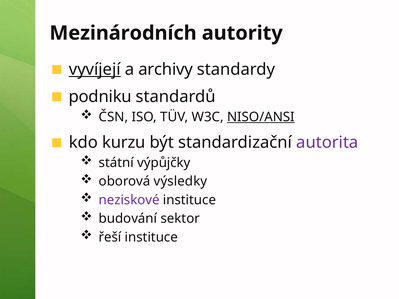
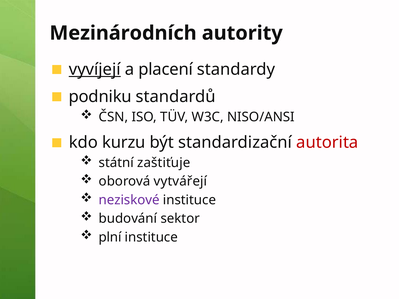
archivy: archivy -> placení
NISO/ANSI underline: present -> none
autorita colour: purple -> red
výpůjčky: výpůjčky -> zaštiťuje
výsledky: výsledky -> vytvářejí
řeší: řeší -> plní
